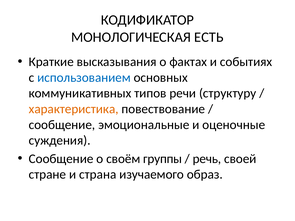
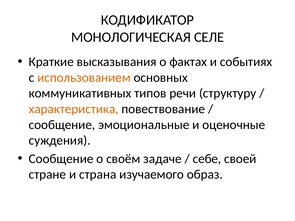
ЕСТЬ: ЕСТЬ -> СЕЛЕ
использованием colour: blue -> orange
группы: группы -> задаче
речь: речь -> себе
